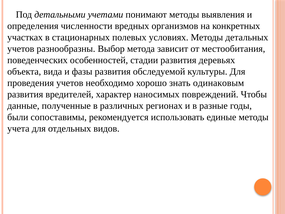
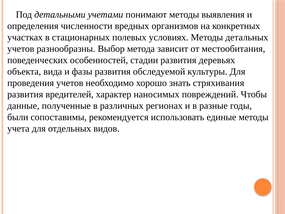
одинаковым: одинаковым -> стряхивания
